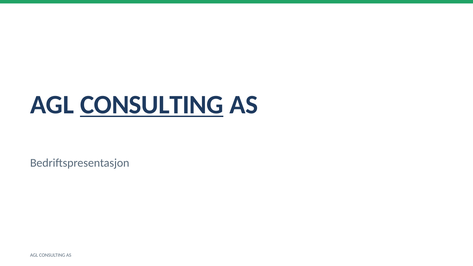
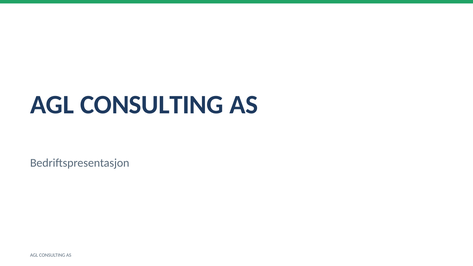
CONSULTING at (152, 105) underline: present -> none
